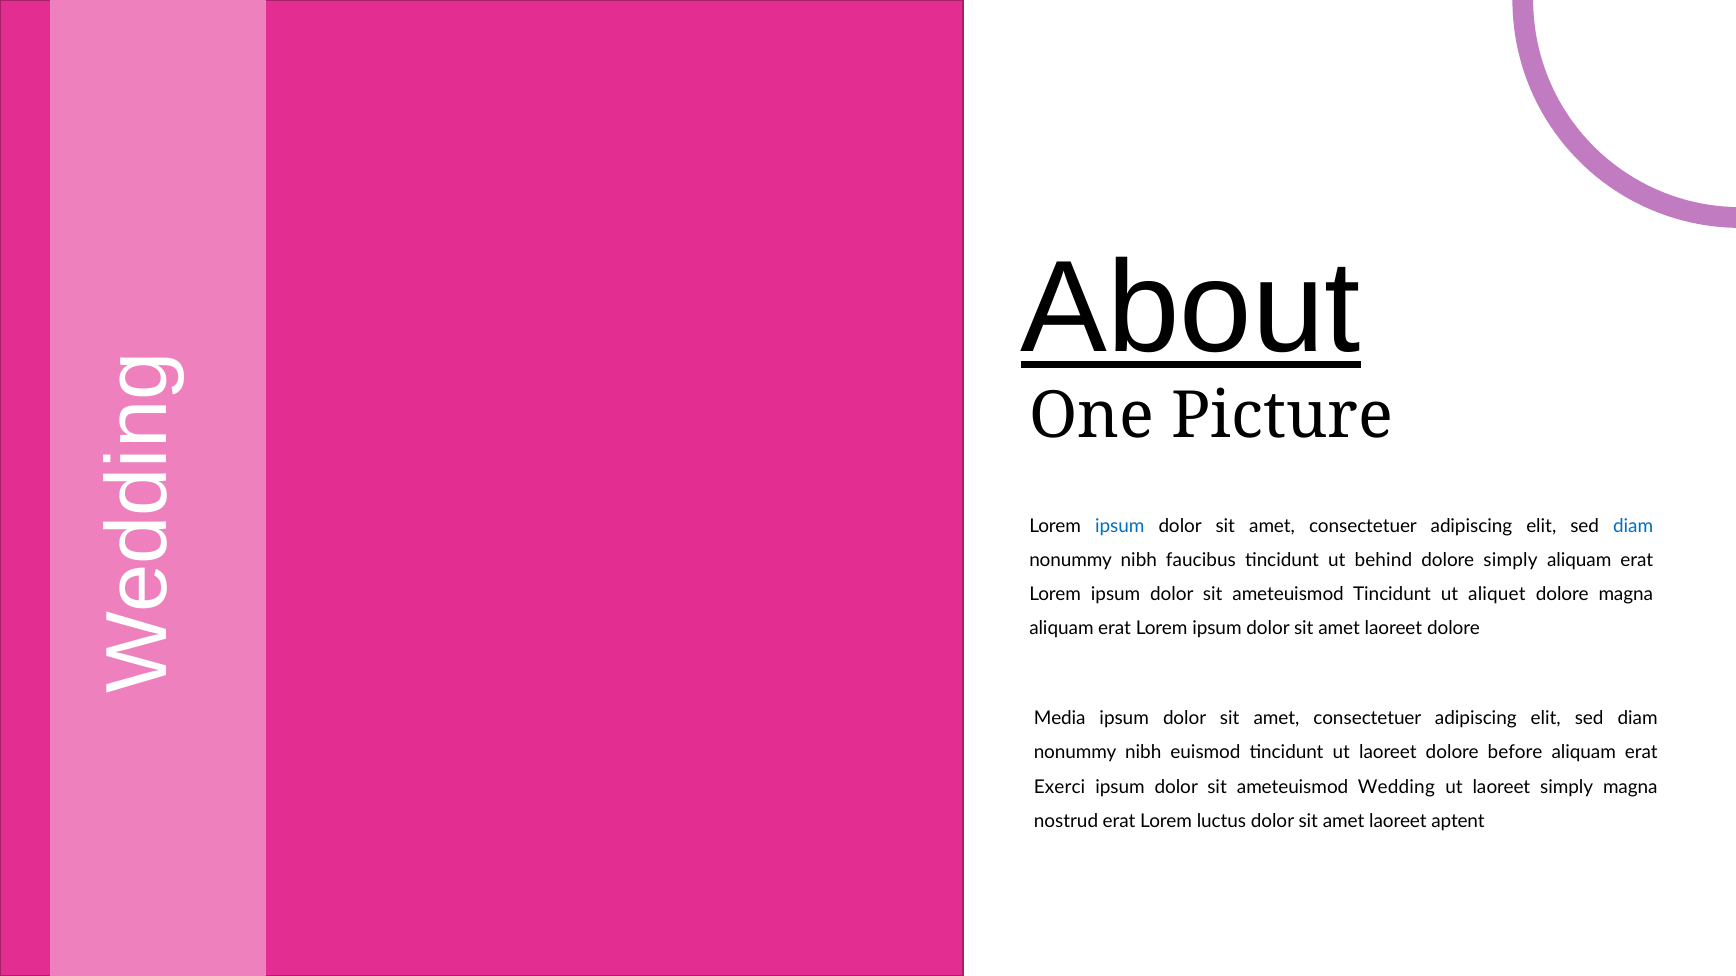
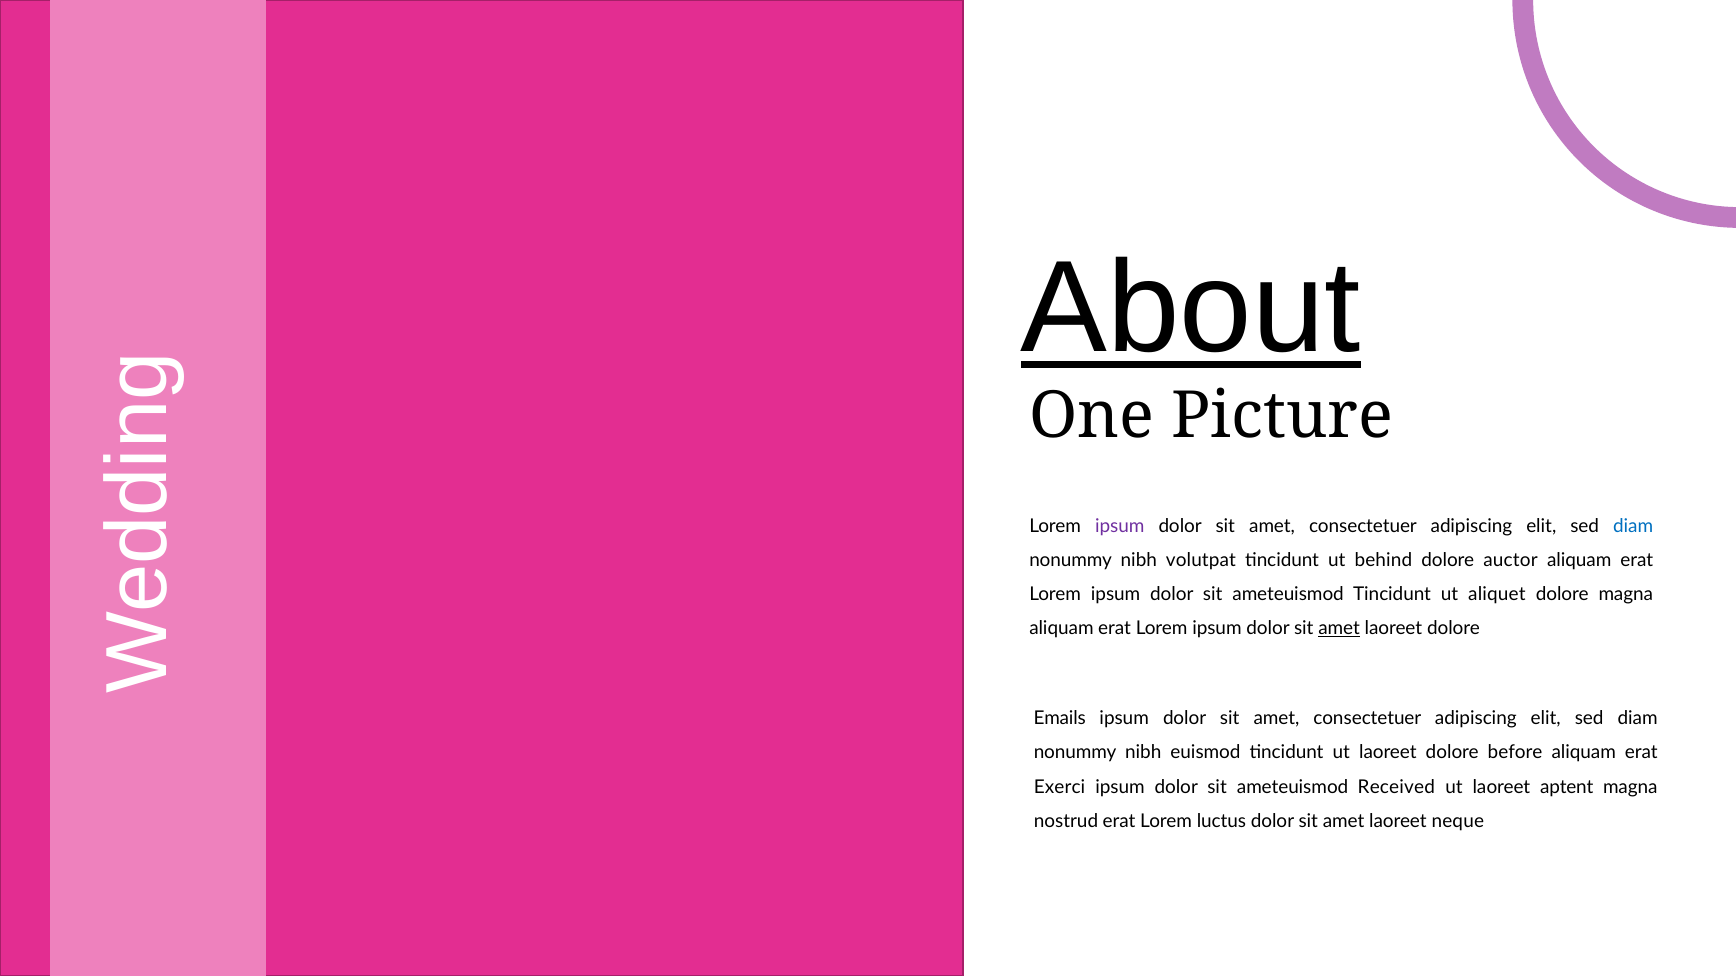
ipsum at (1120, 527) colour: blue -> purple
faucibus: faucibus -> volutpat
dolore simply: simply -> auctor
amet at (1339, 629) underline: none -> present
Media: Media -> Emails
Wedding: Wedding -> Received
laoreet simply: simply -> aptent
aptent: aptent -> neque
